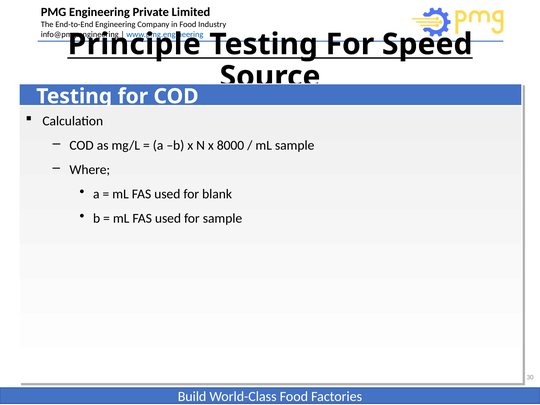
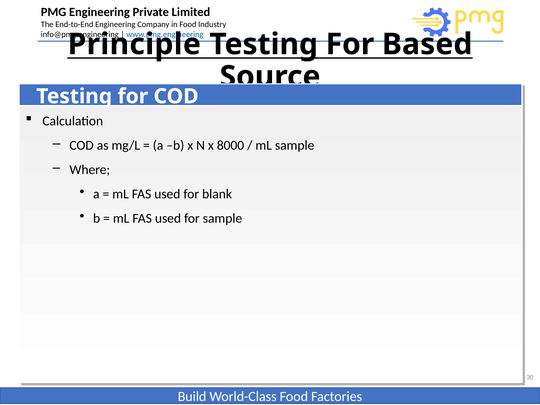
Speed: Speed -> Based
